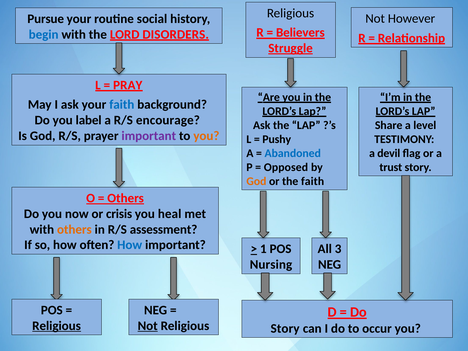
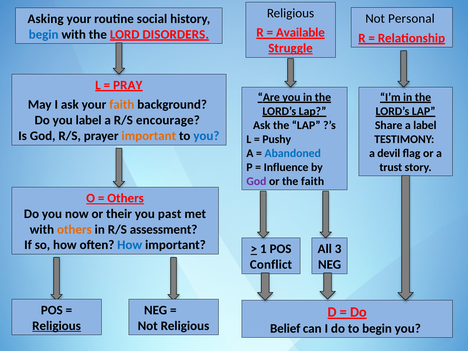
However: However -> Personal
Pursue: Pursue -> Asking
Believers: Believers -> Available
faith at (122, 105) colour: blue -> orange
a level: level -> label
important at (149, 136) colour: purple -> orange
you at (206, 136) colour: orange -> blue
Opposed: Opposed -> Influence
God at (256, 181) colour: orange -> purple
crisis: crisis -> their
heal: heal -> past
Nursing: Nursing -> Conflict
Not at (148, 326) underline: present -> none
Story at (285, 328): Story -> Belief
to occur: occur -> begin
